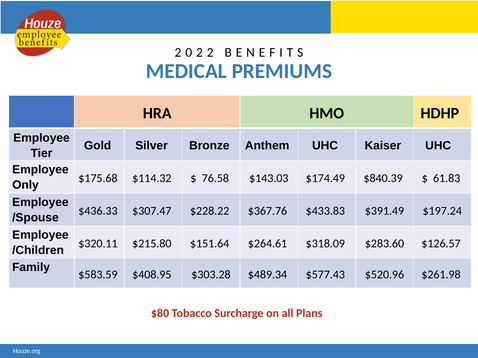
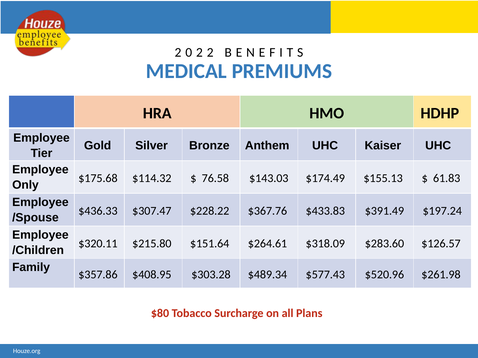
$840.39: $840.39 -> $155.13
$583.59: $583.59 -> $357.86
